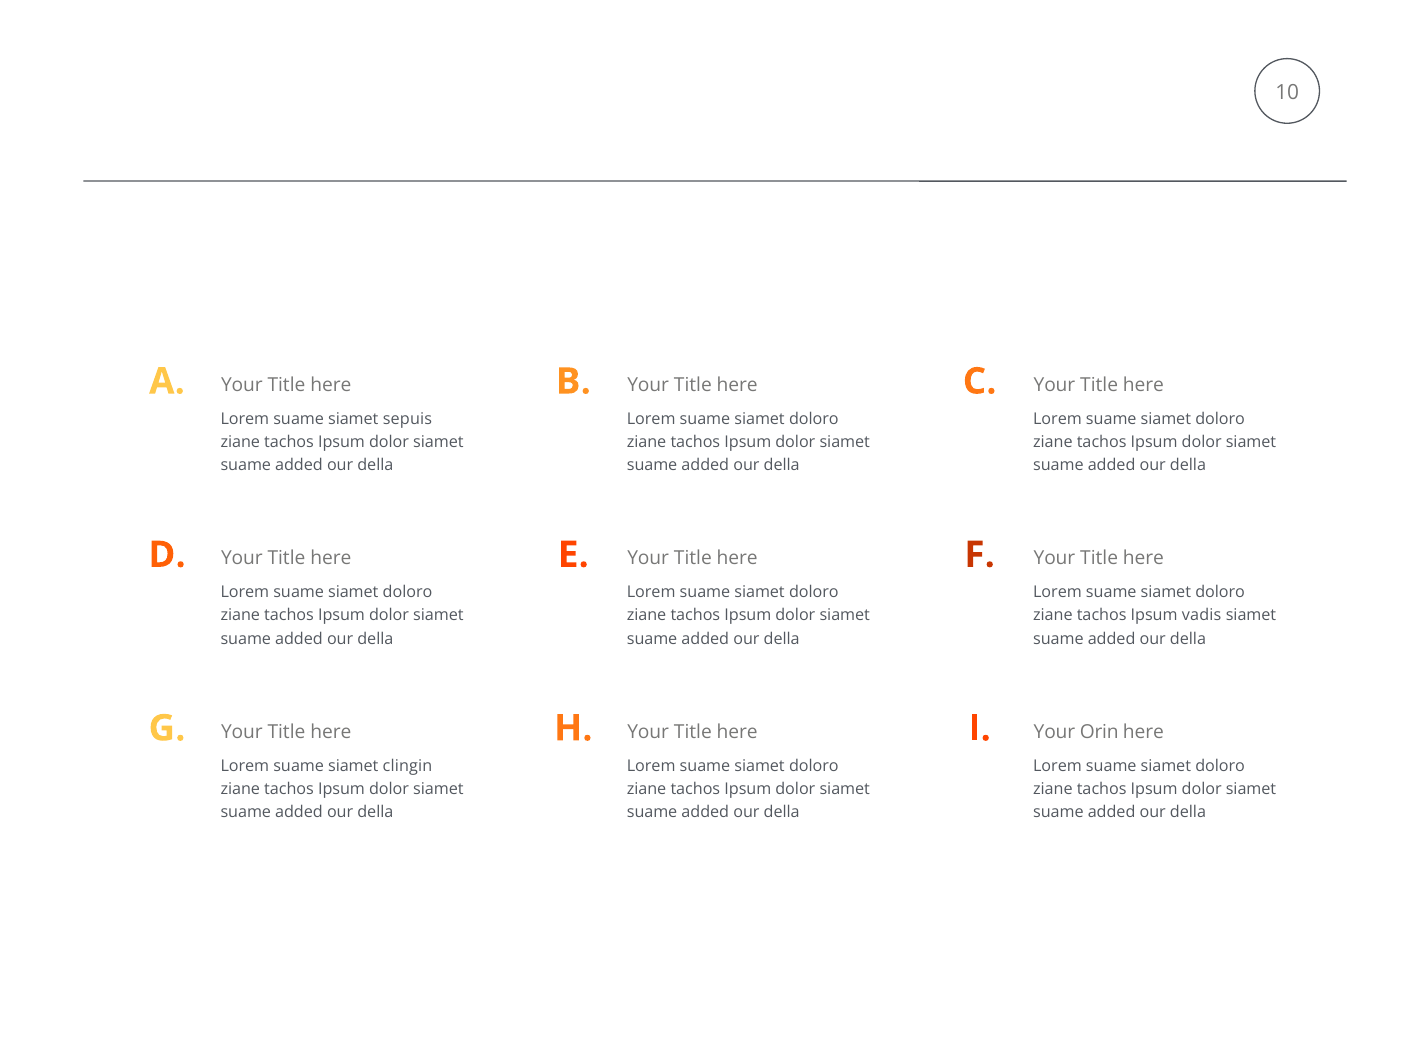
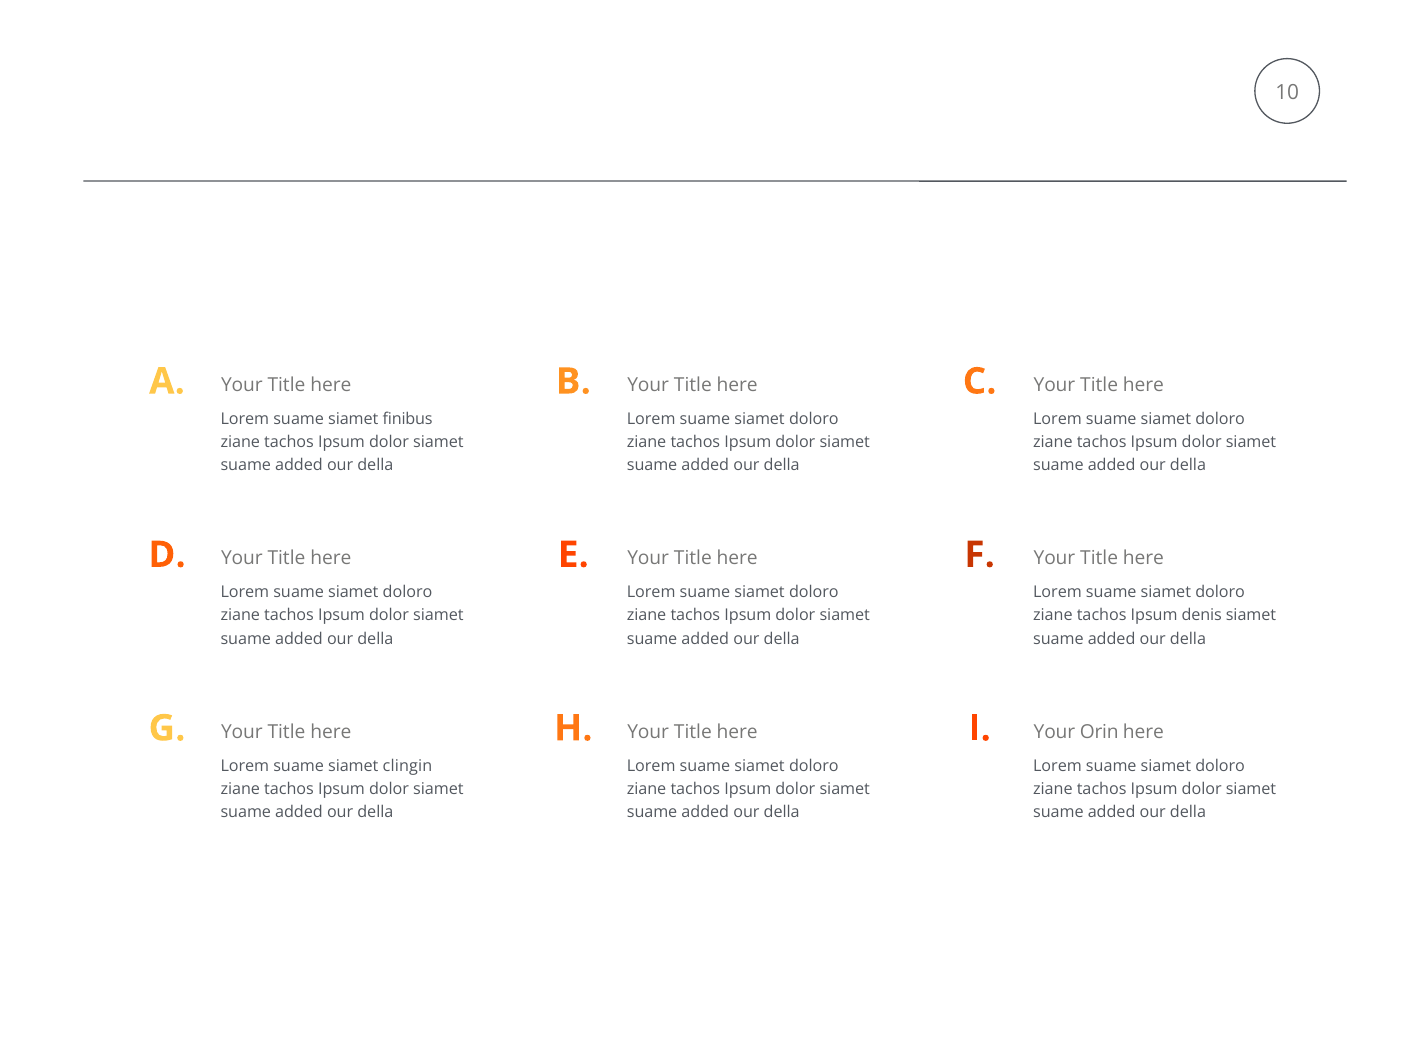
sepuis: sepuis -> finibus
vadis: vadis -> denis
